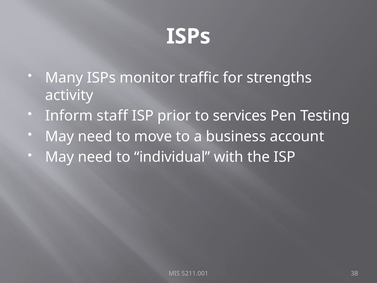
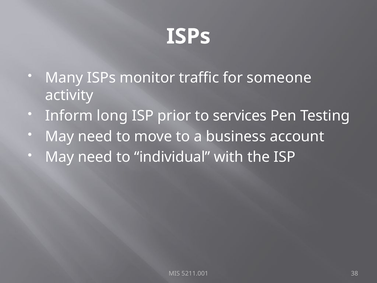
strengths: strengths -> someone
staff: staff -> long
